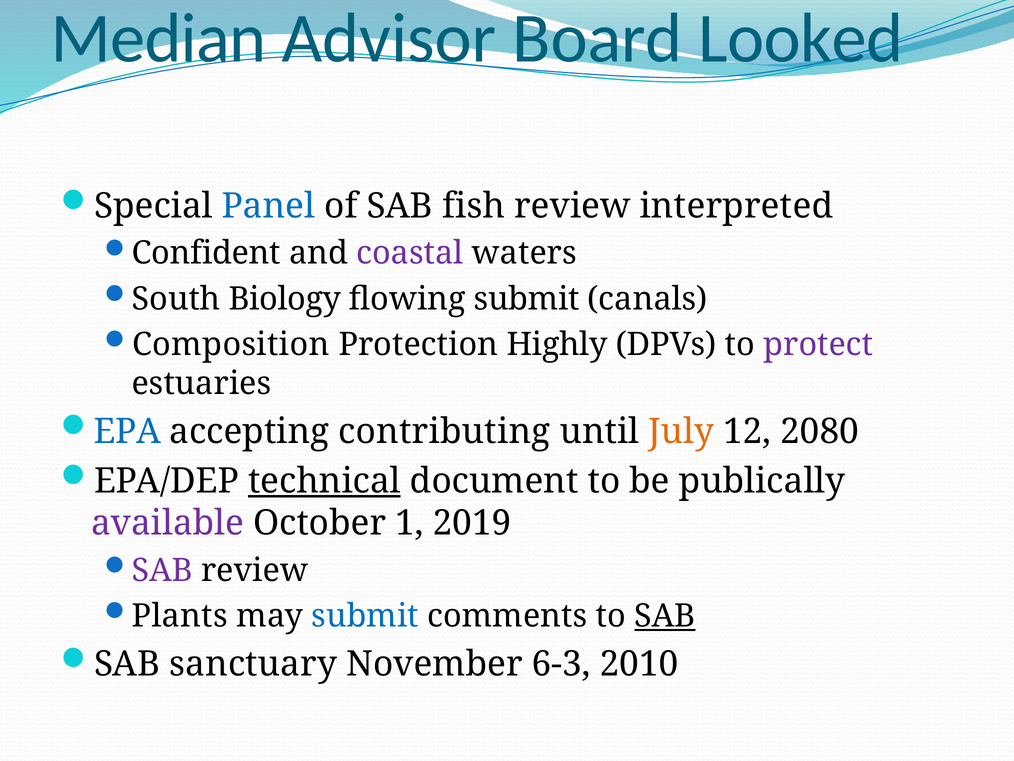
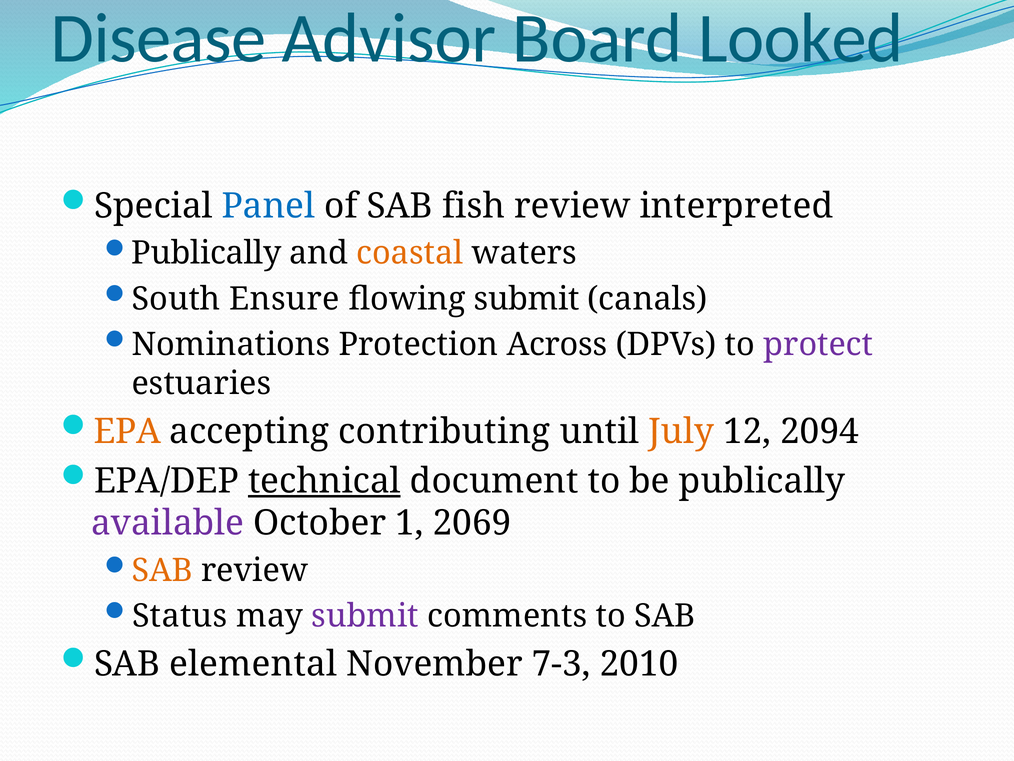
Median: Median -> Disease
Confident at (206, 253): Confident -> Publically
coastal colour: purple -> orange
Biology: Biology -> Ensure
Composition: Composition -> Nominations
Highly: Highly -> Across
EPA colour: blue -> orange
2080: 2080 -> 2094
2019: 2019 -> 2069
SAB at (162, 570) colour: purple -> orange
Plants: Plants -> Status
submit at (365, 616) colour: blue -> purple
SAB at (665, 616) underline: present -> none
sanctuary: sanctuary -> elemental
6-3: 6-3 -> 7-3
